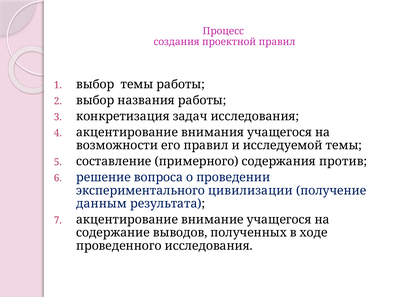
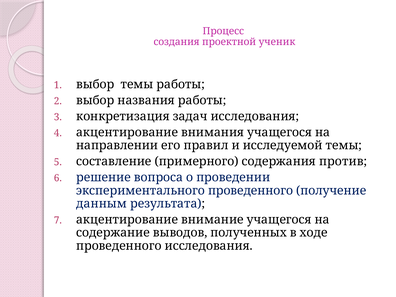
проектной правил: правил -> ученик
возможности: возможности -> направлении
экспериментального цивилизации: цивилизации -> проведенного
